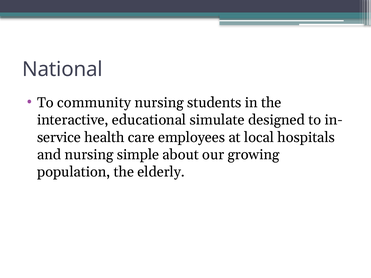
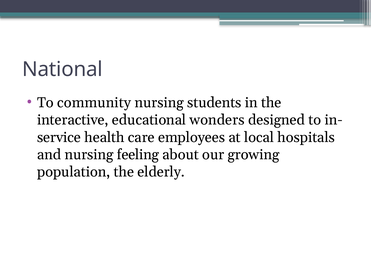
simulate: simulate -> wonders
simple: simple -> feeling
